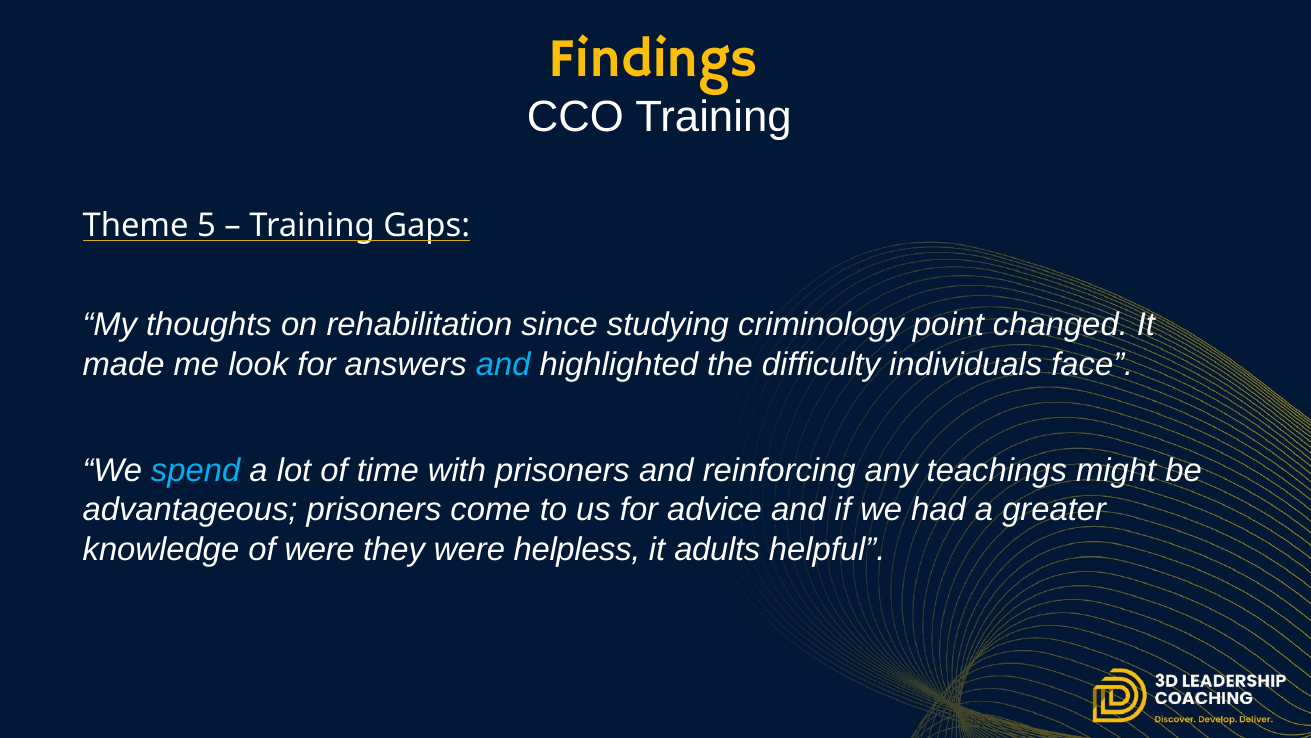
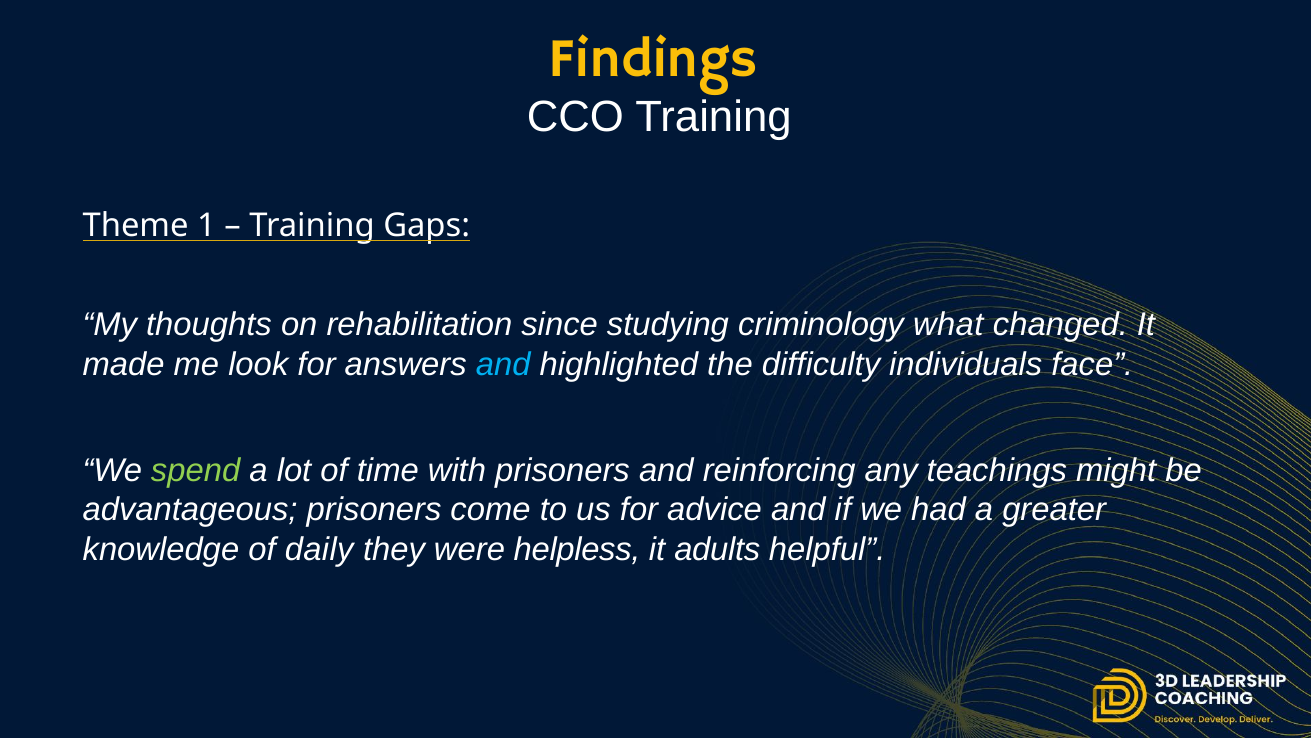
5: 5 -> 1
point: point -> what
spend colour: light blue -> light green
of were: were -> daily
